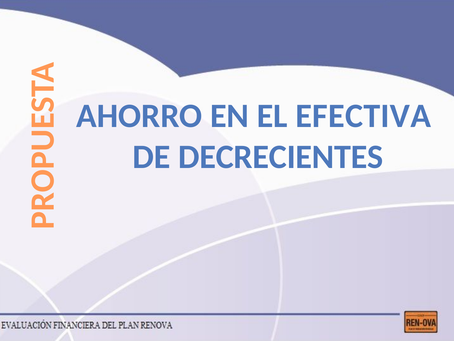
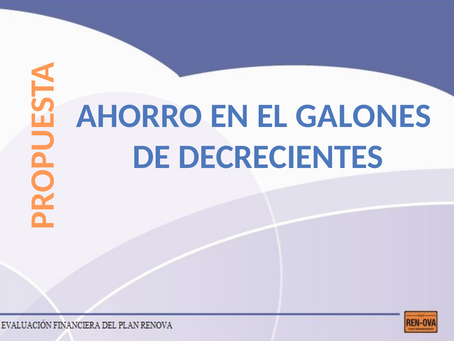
EFECTIVA: EFECTIVA -> GALONES
